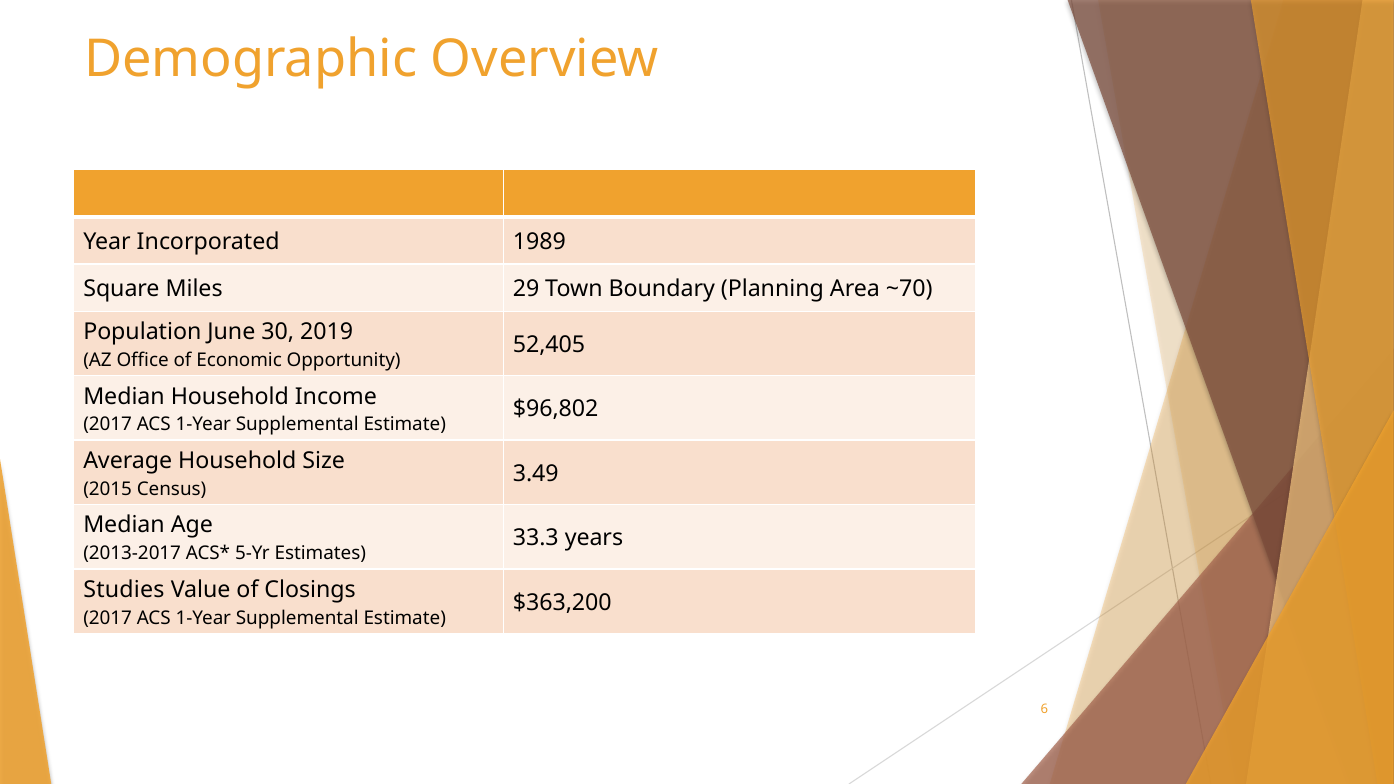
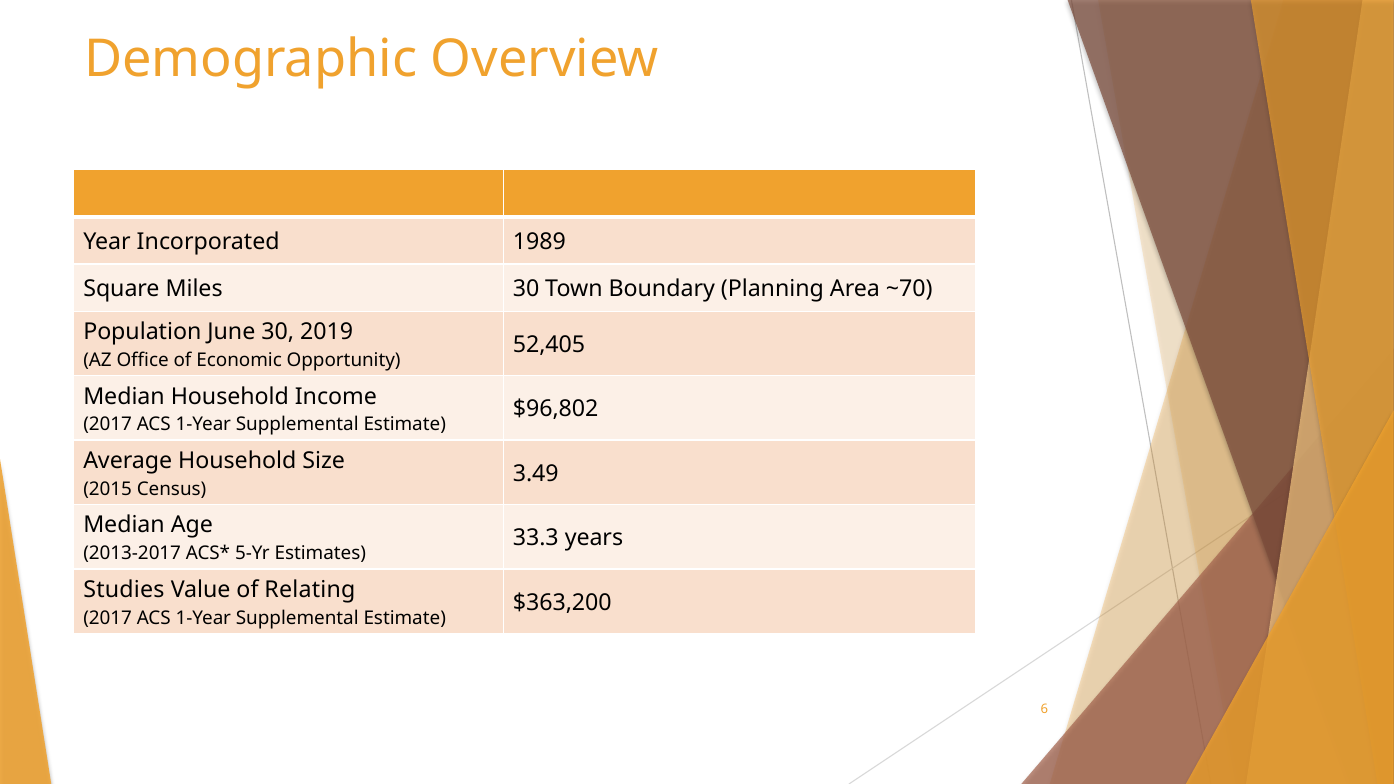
Miles 29: 29 -> 30
Closings: Closings -> Relating
